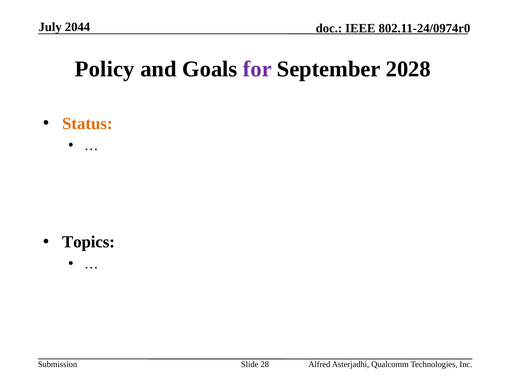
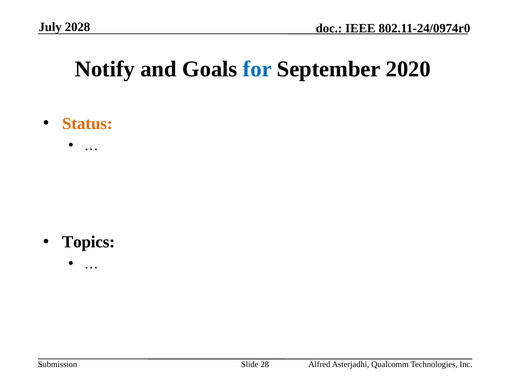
2044: 2044 -> 2028
Policy: Policy -> Notify
for colour: purple -> blue
2028: 2028 -> 2020
